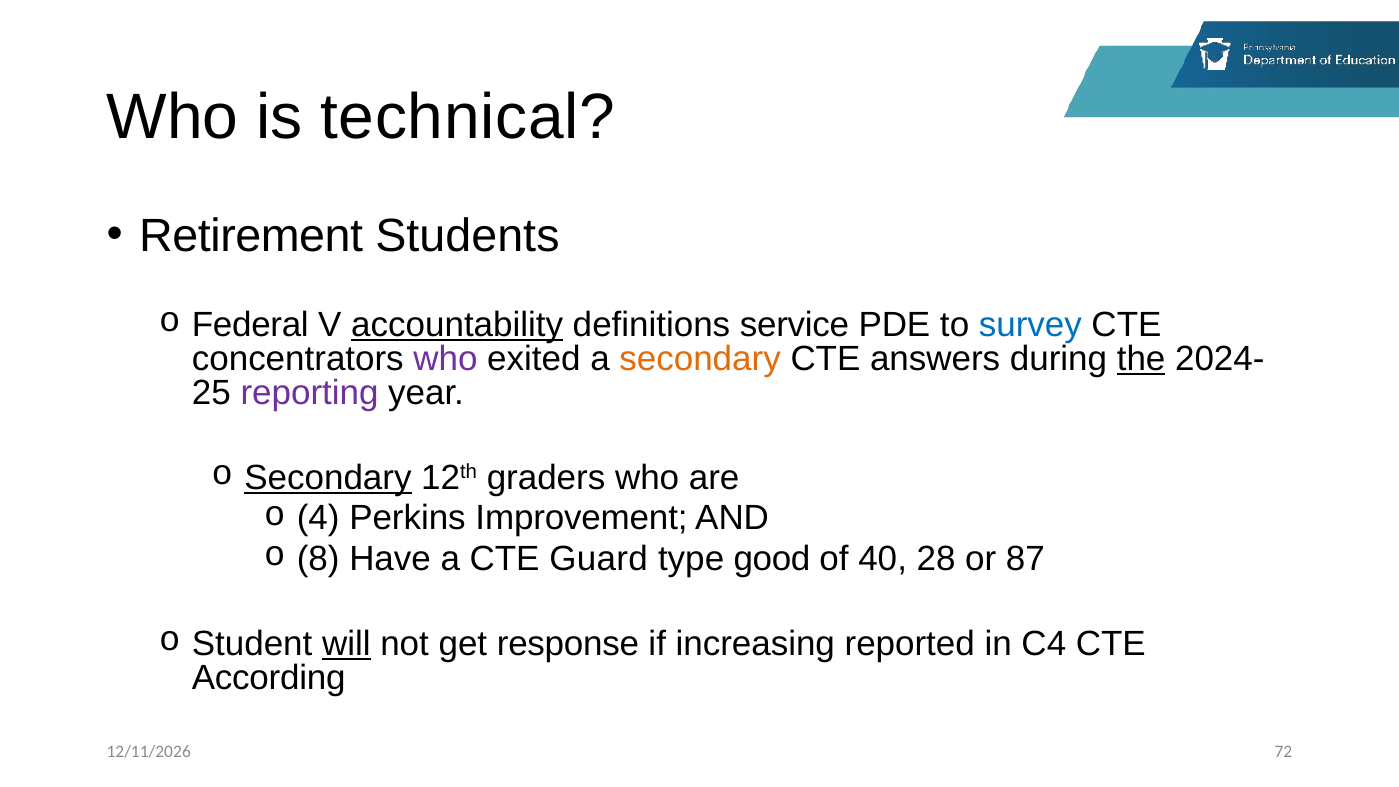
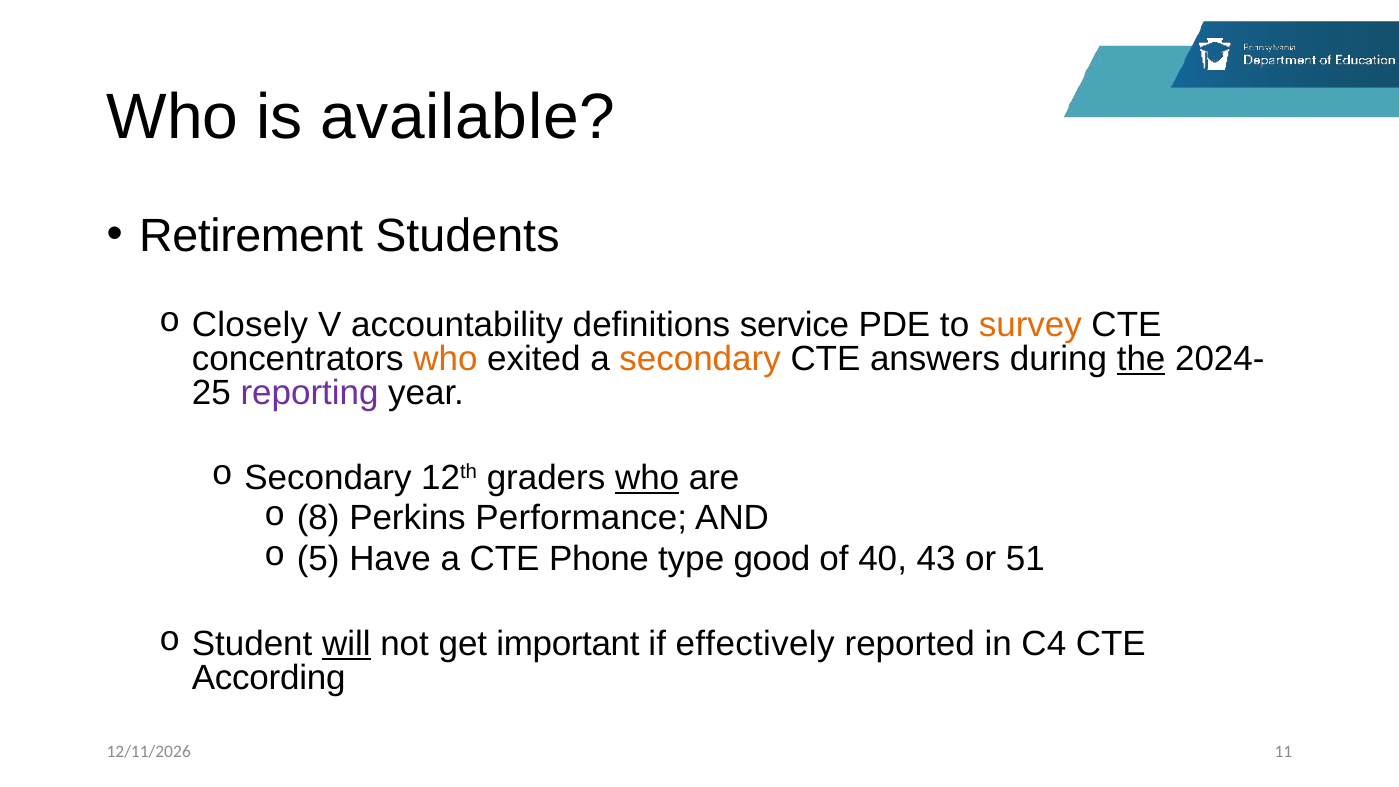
technical: technical -> available
Federal: Federal -> Closely
accountability underline: present -> none
survey colour: blue -> orange
who at (445, 359) colour: purple -> orange
Secondary at (328, 478) underline: present -> none
who at (647, 478) underline: none -> present
4: 4 -> 8
Improvement: Improvement -> Performance
8: 8 -> 5
Guard: Guard -> Phone
28: 28 -> 43
87: 87 -> 51
response: response -> important
increasing: increasing -> effectively
72: 72 -> 11
